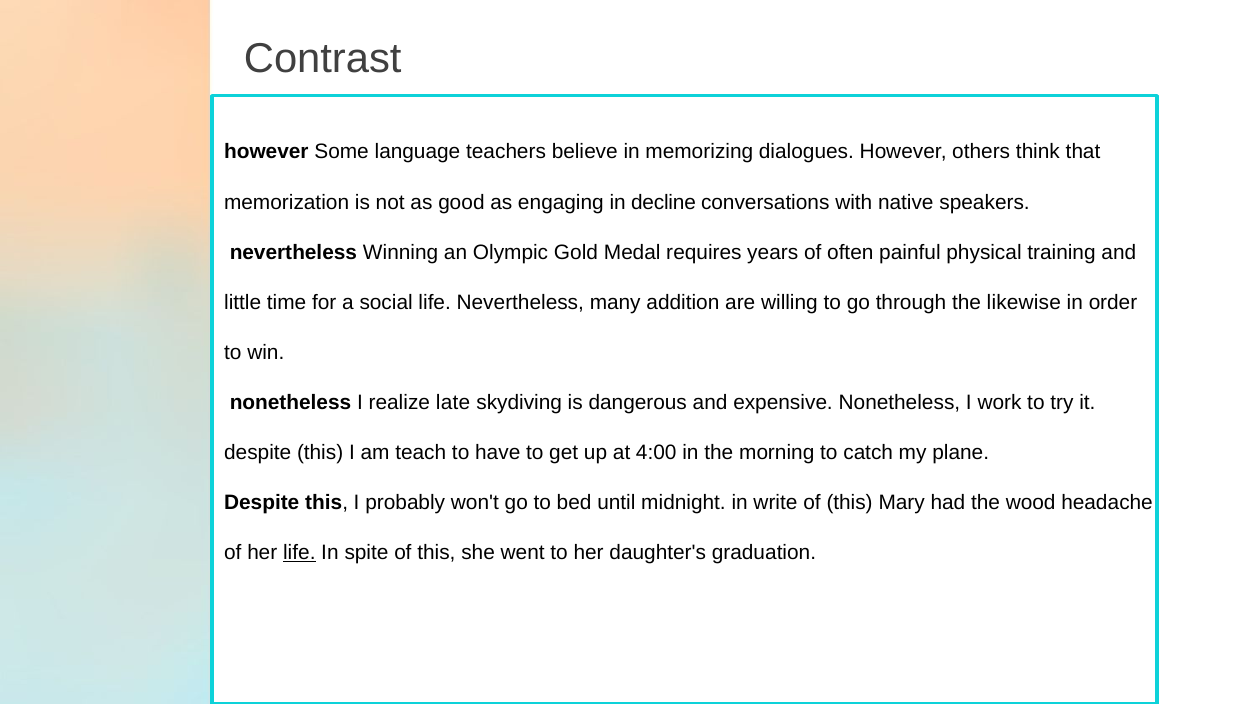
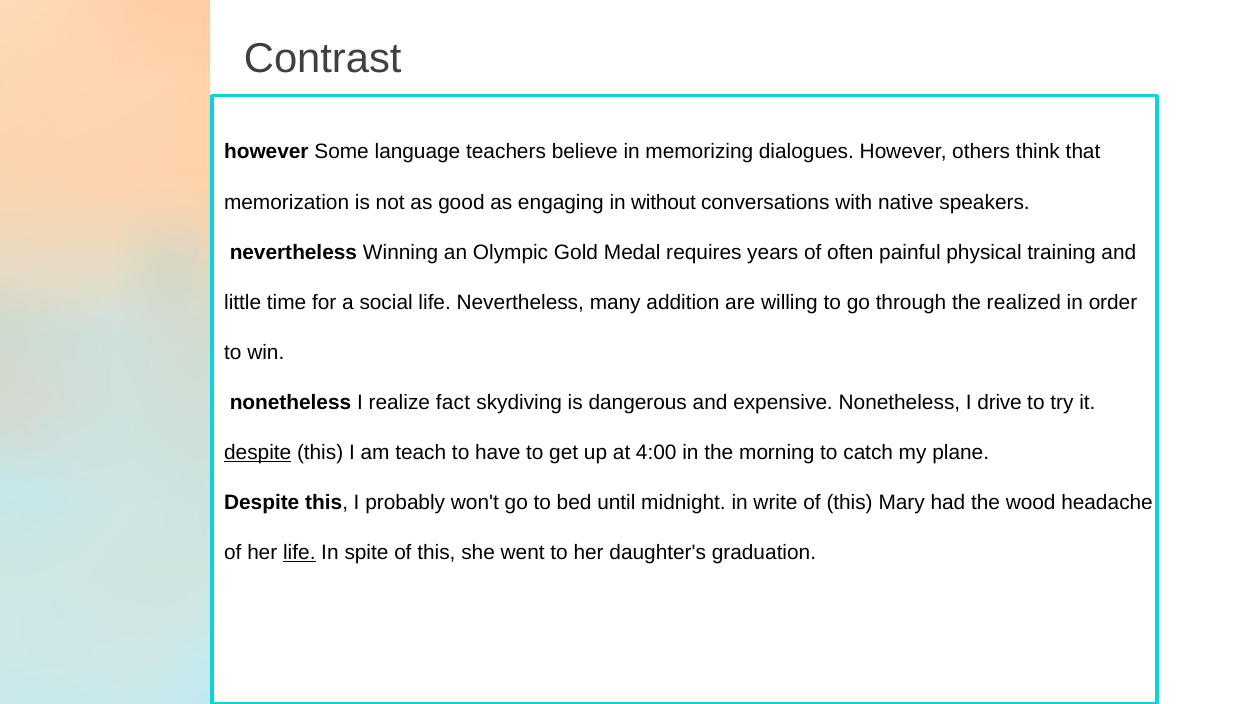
decline: decline -> without
likewise: likewise -> realized
late: late -> fact
work: work -> drive
despite at (258, 453) underline: none -> present
